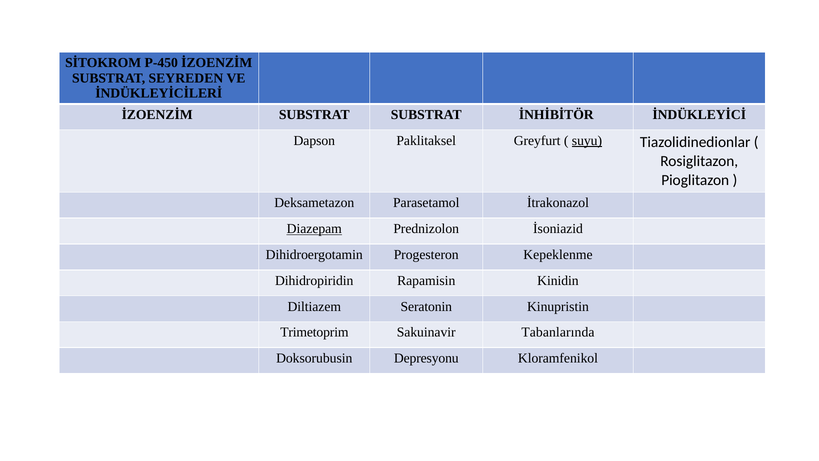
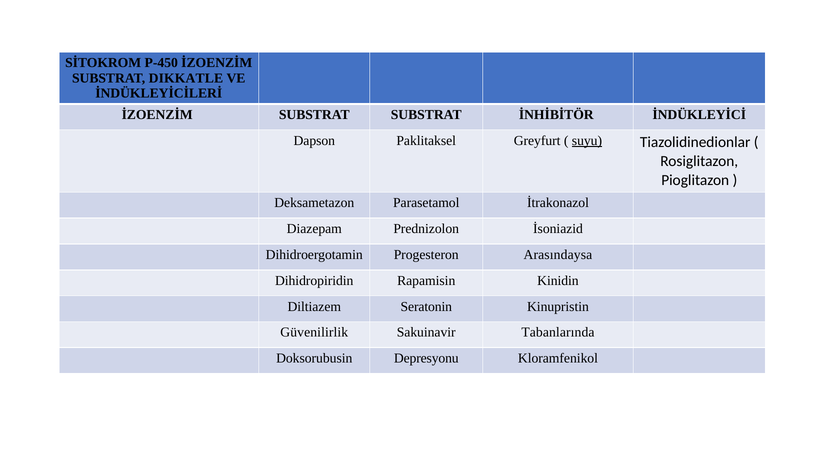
SEYREDEN: SEYREDEN -> DIKKATLE
Diazepam underline: present -> none
Kepeklenme: Kepeklenme -> Arasındaysa
Trimetoprim: Trimetoprim -> Güvenilirlik
